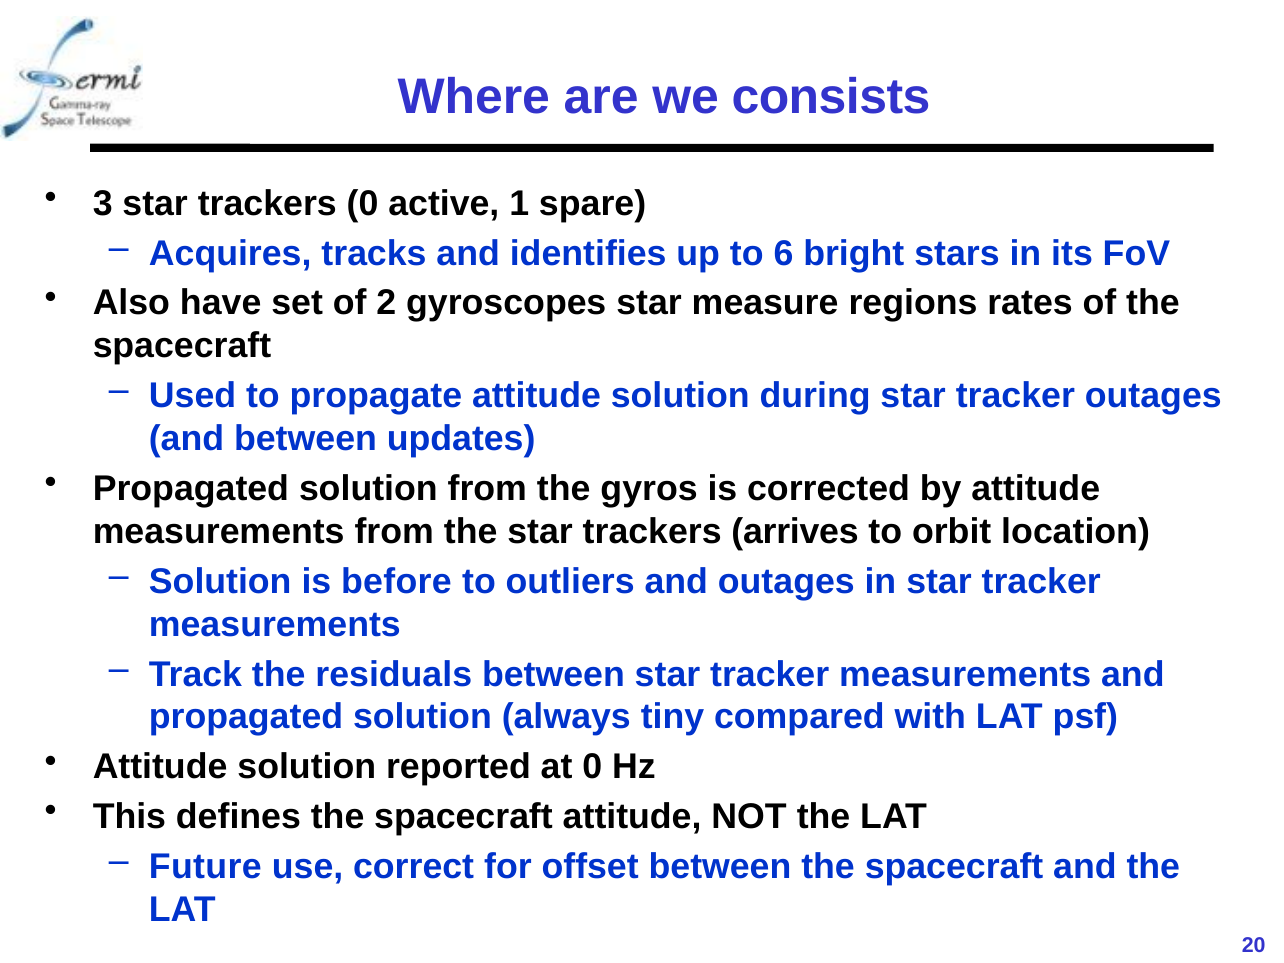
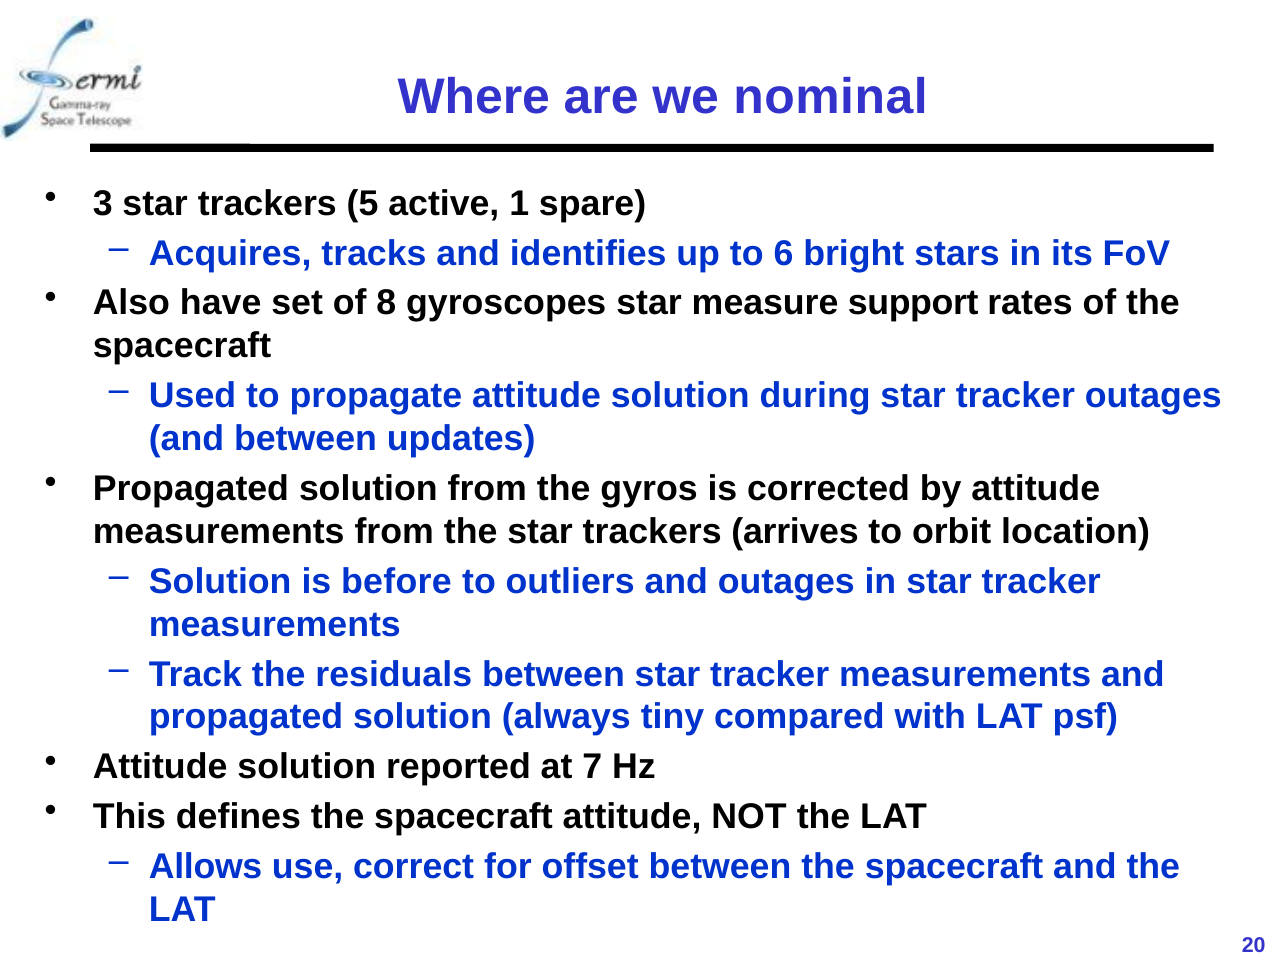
consists: consists -> nominal
trackers 0: 0 -> 5
2: 2 -> 8
regions: regions -> support
at 0: 0 -> 7
Future: Future -> Allows
